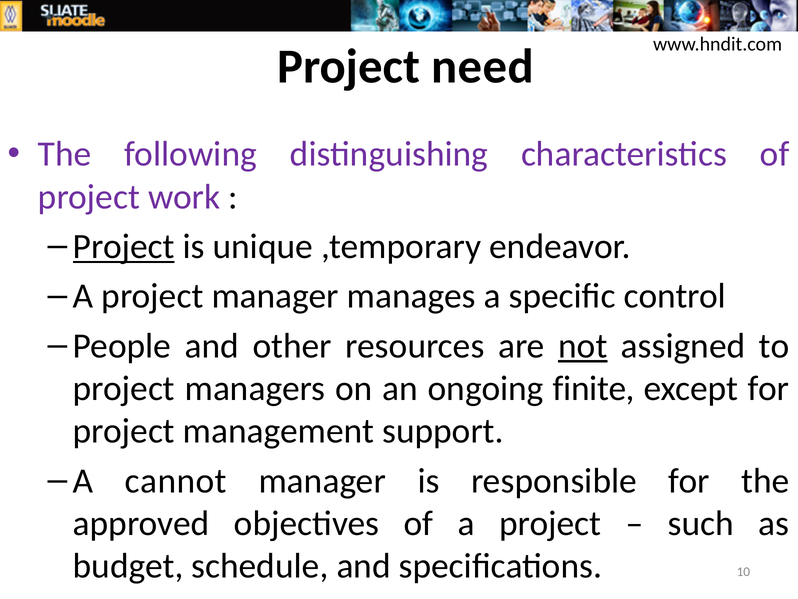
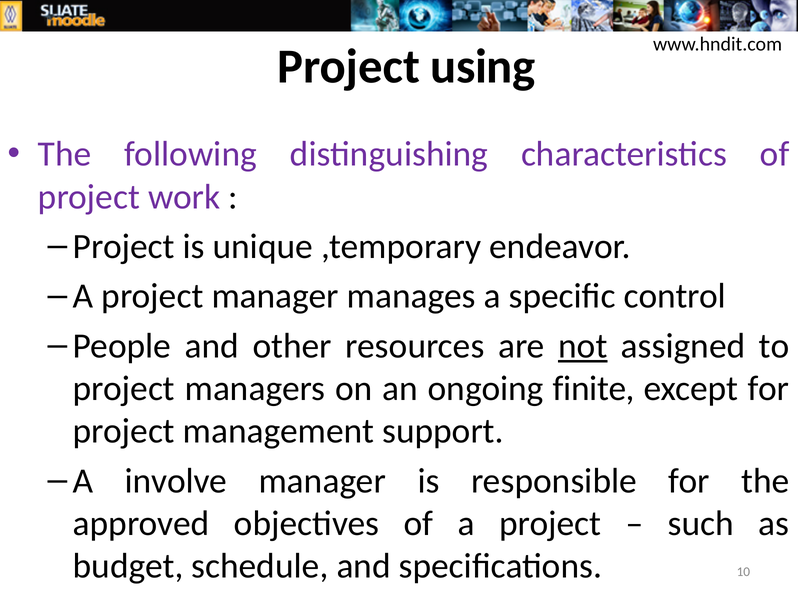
need: need -> using
Project at (124, 246) underline: present -> none
cannot: cannot -> involve
